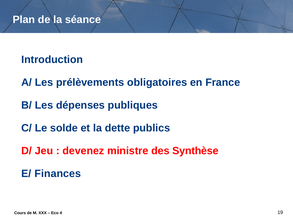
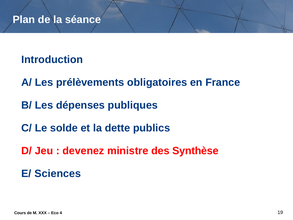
Finances: Finances -> Sciences
